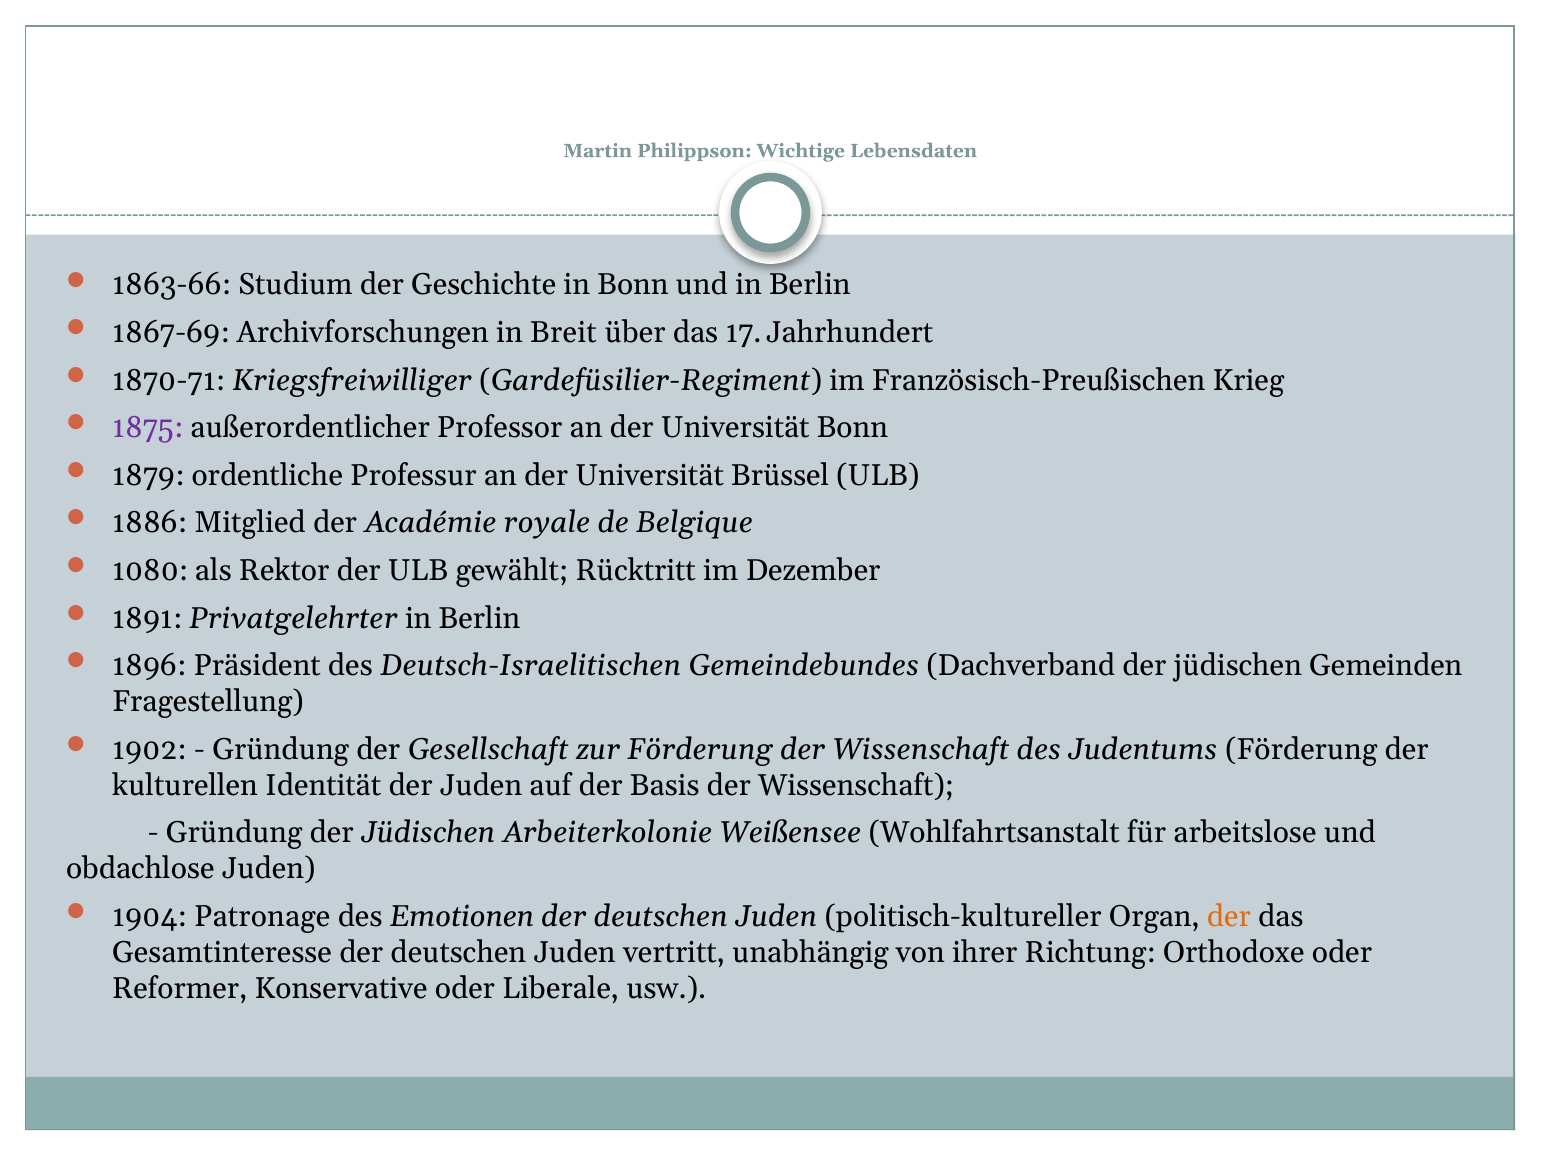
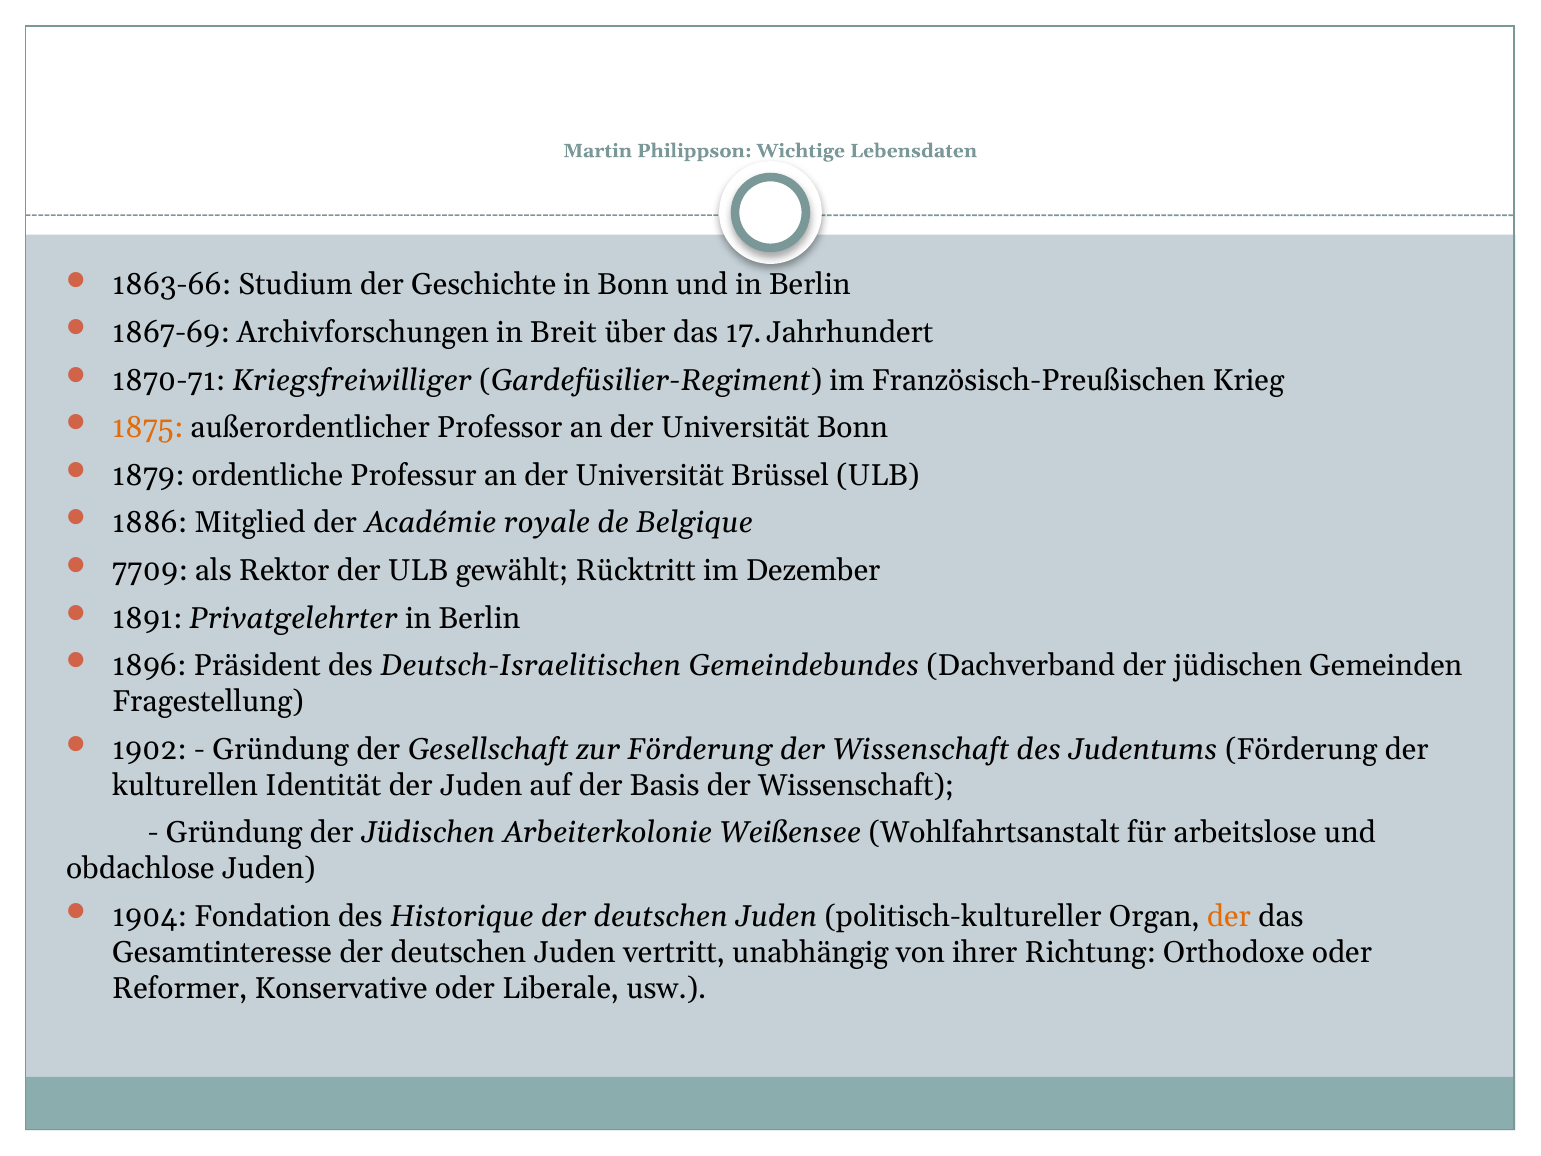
1875 colour: purple -> orange
1080: 1080 -> 7709
Patronage: Patronage -> Fondation
Emotionen: Emotionen -> Historique
